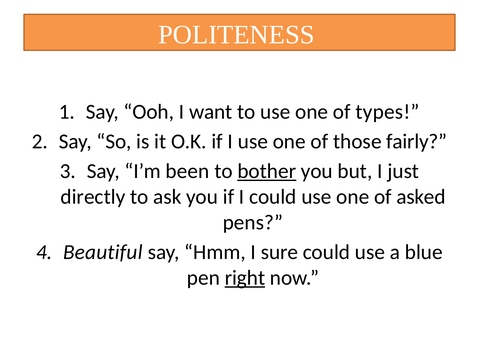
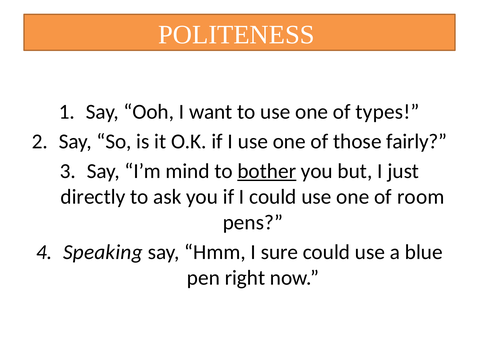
been: been -> mind
asked: asked -> room
Beautiful: Beautiful -> Speaking
right underline: present -> none
